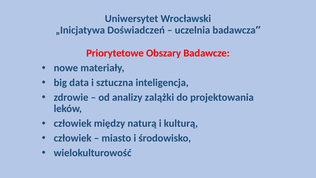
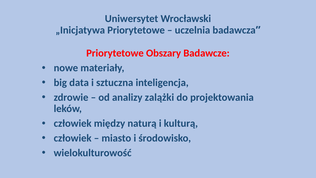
„Inicjatywa Doświadczeń: Doświadczeń -> Priorytetowe
